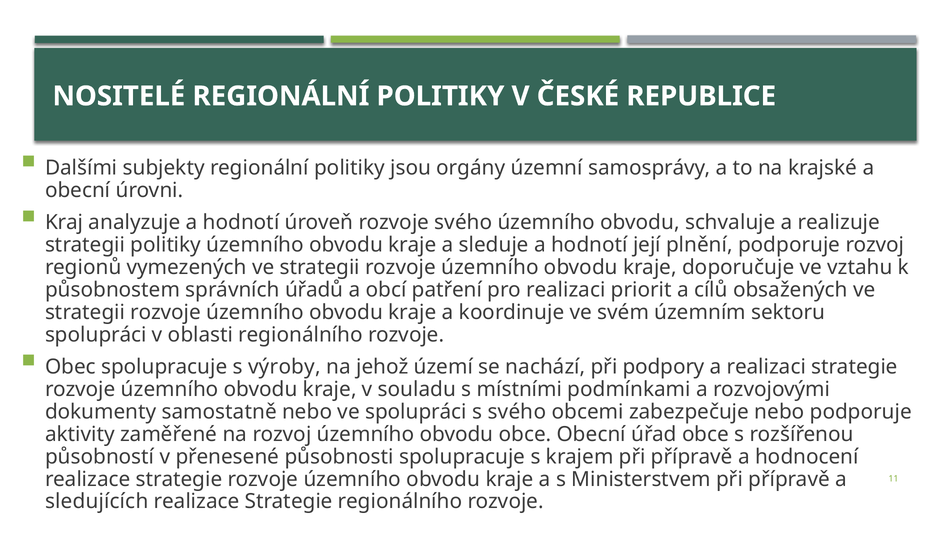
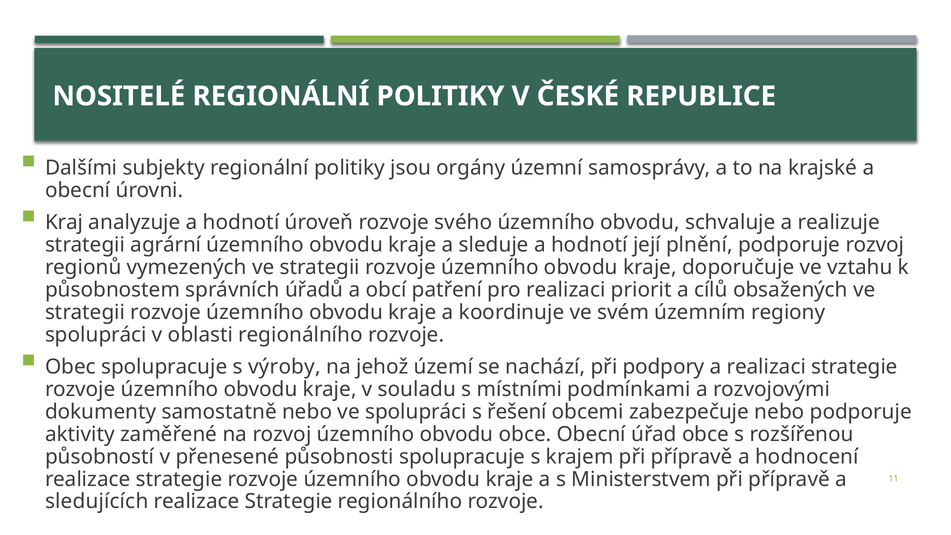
strategii politiky: politiky -> agrární
sektoru: sektoru -> regiony
s svého: svého -> řešení
